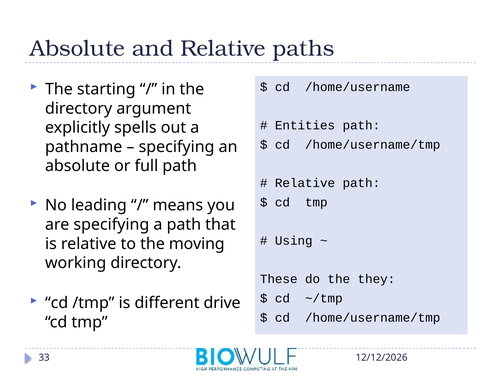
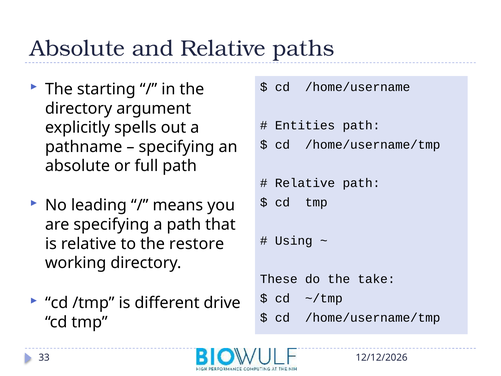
moving: moving -> restore
they: they -> take
